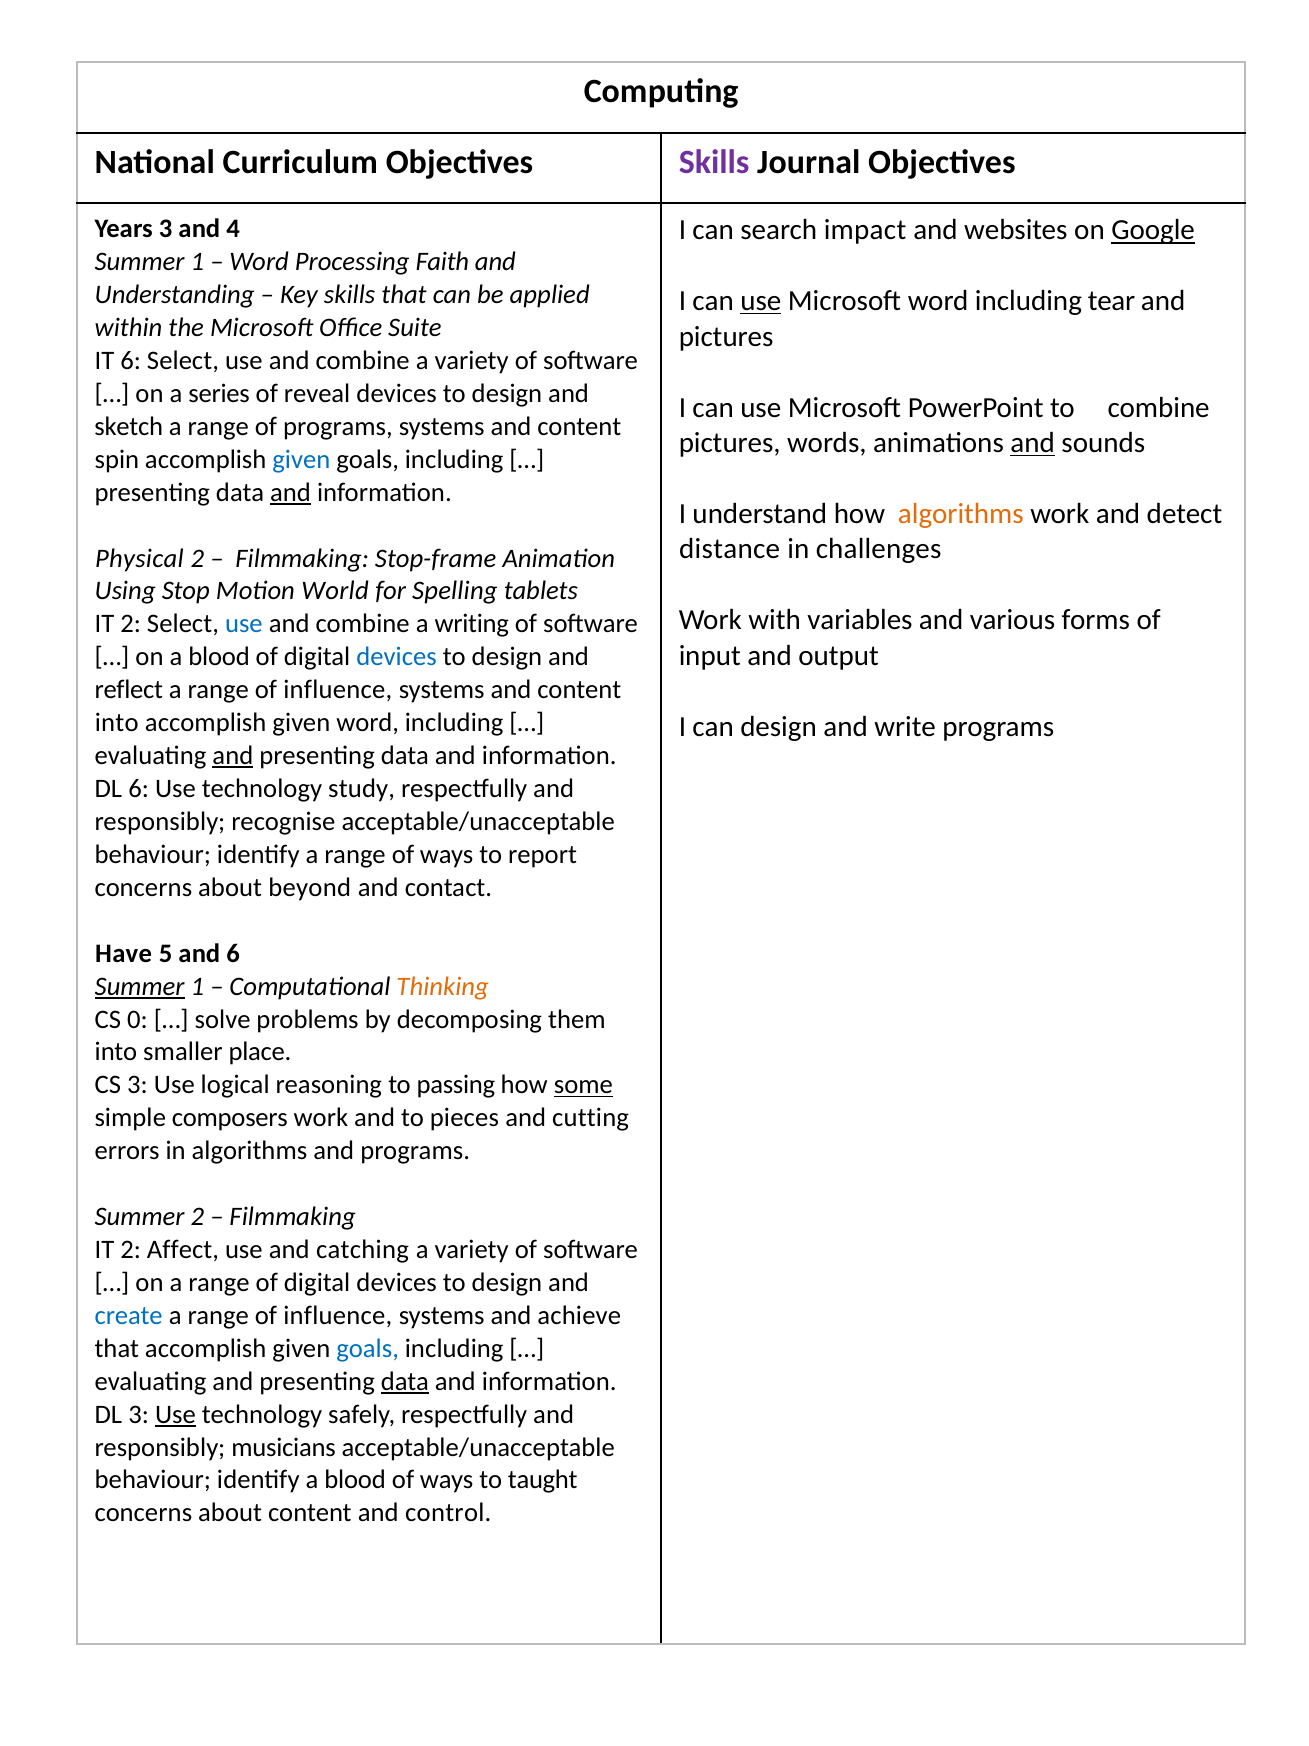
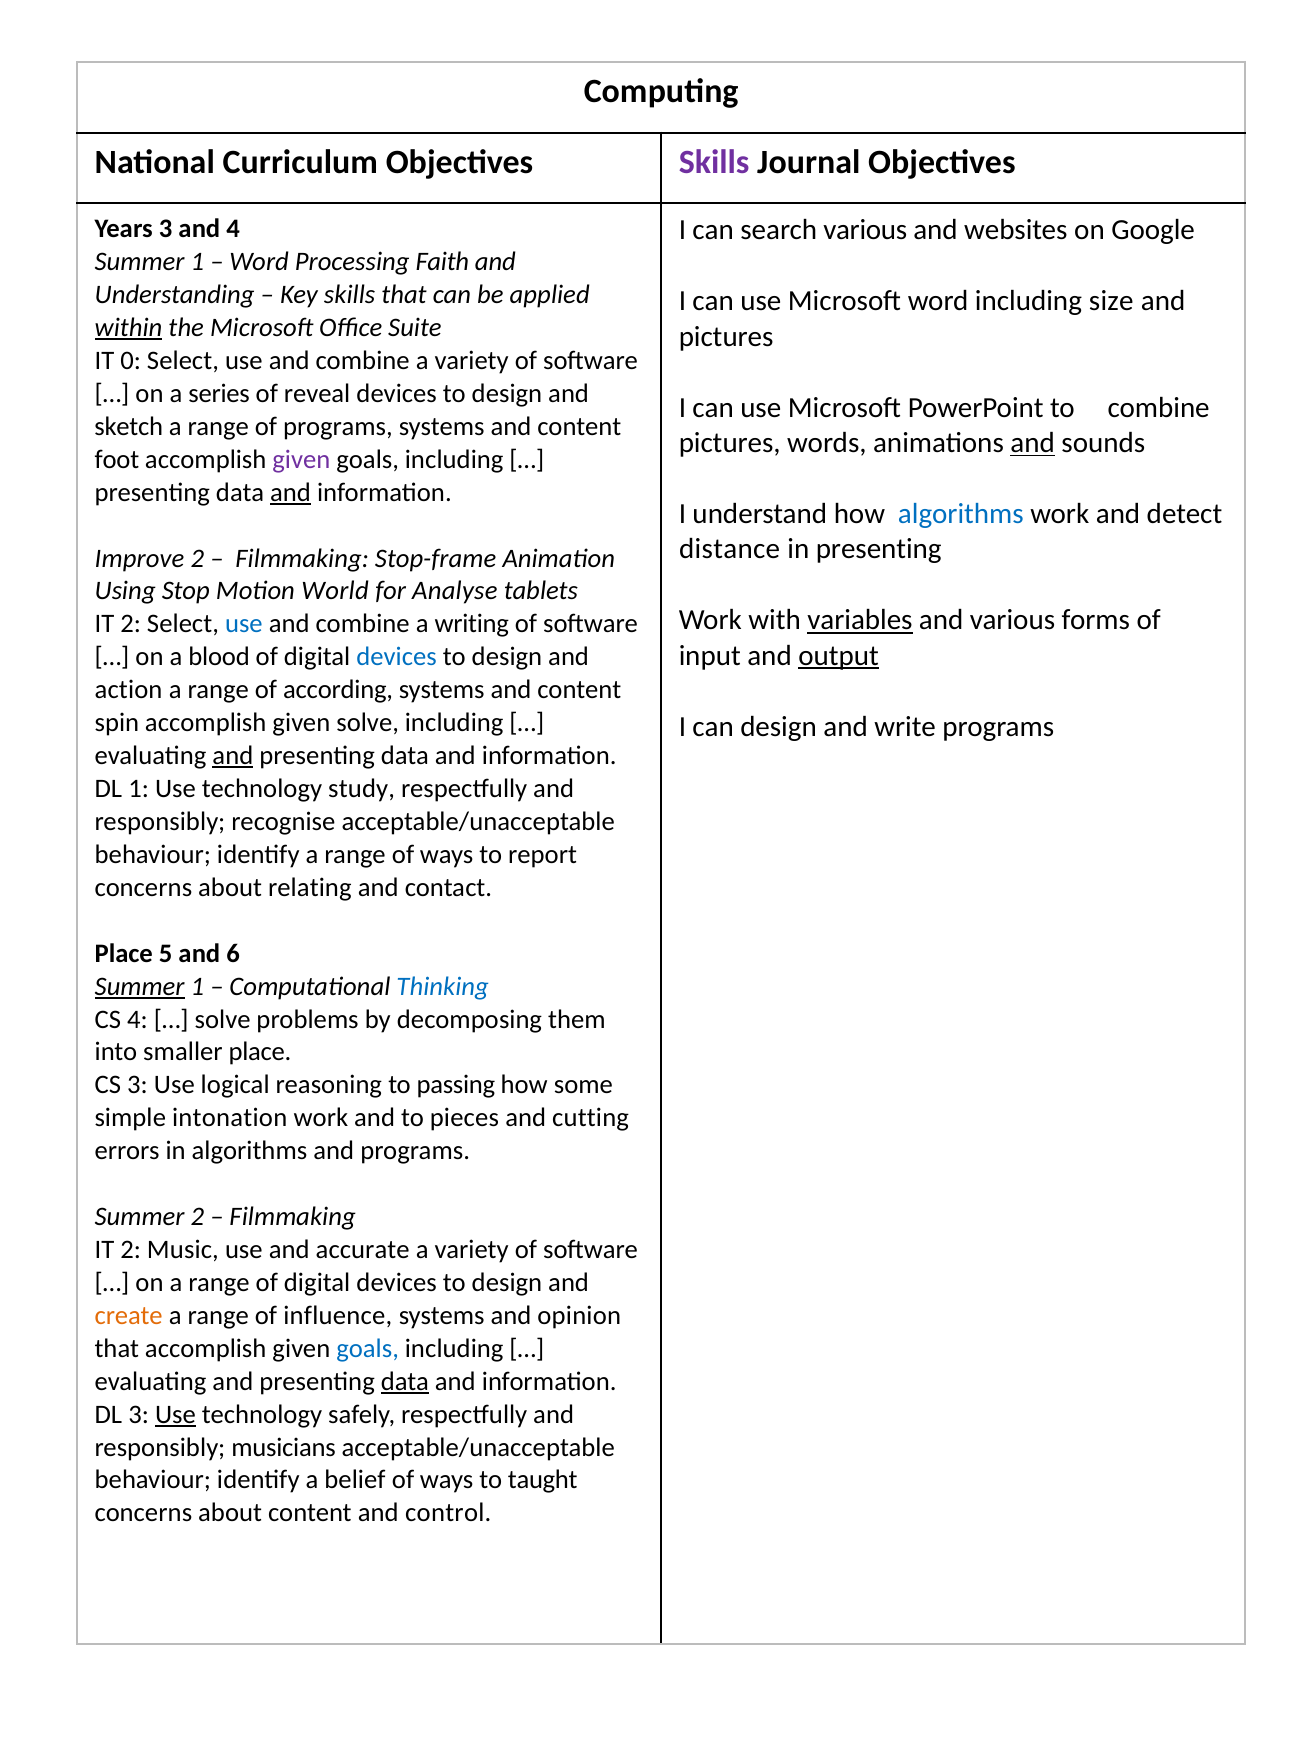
search impact: impact -> various
Google underline: present -> none
use at (761, 301) underline: present -> none
tear: tear -> size
within underline: none -> present
IT 6: 6 -> 0
spin: spin -> foot
given at (301, 459) colour: blue -> purple
algorithms at (961, 514) colour: orange -> blue
in challenges: challenges -> presenting
Physical: Physical -> Improve
Spelling: Spelling -> Analyse
variables underline: none -> present
output underline: none -> present
reflect: reflect -> action
influence at (338, 690): influence -> according
into at (117, 723): into -> spin
given word: word -> solve
DL 6: 6 -> 1
beyond: beyond -> relating
Have at (124, 953): Have -> Place
Thinking colour: orange -> blue
CS 0: 0 -> 4
some underline: present -> none
composers: composers -> intonation
Affect: Affect -> Music
catching: catching -> accurate
create colour: blue -> orange
achieve: achieve -> opinion
identify a blood: blood -> belief
